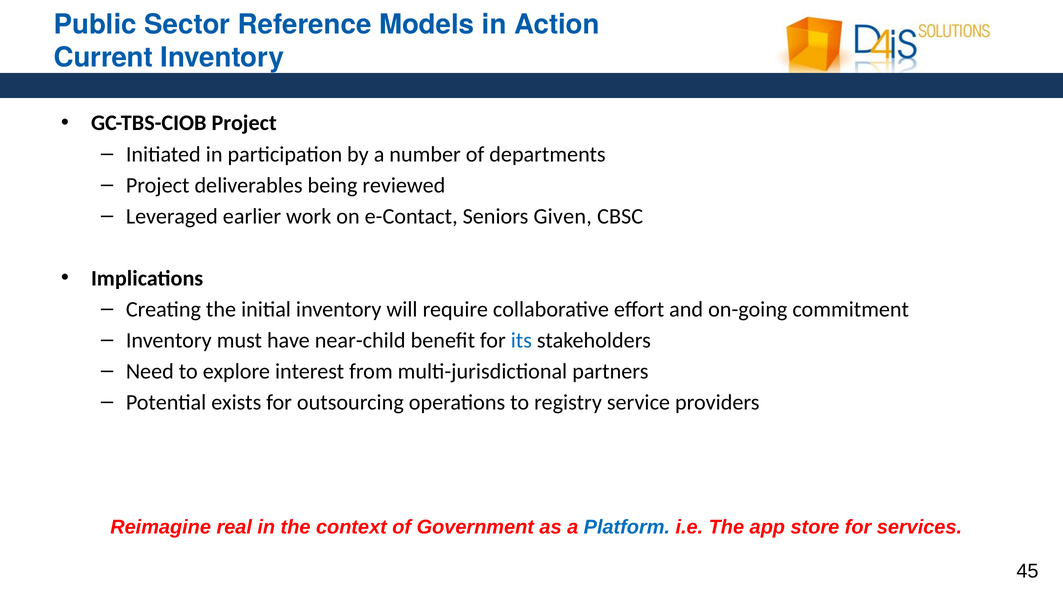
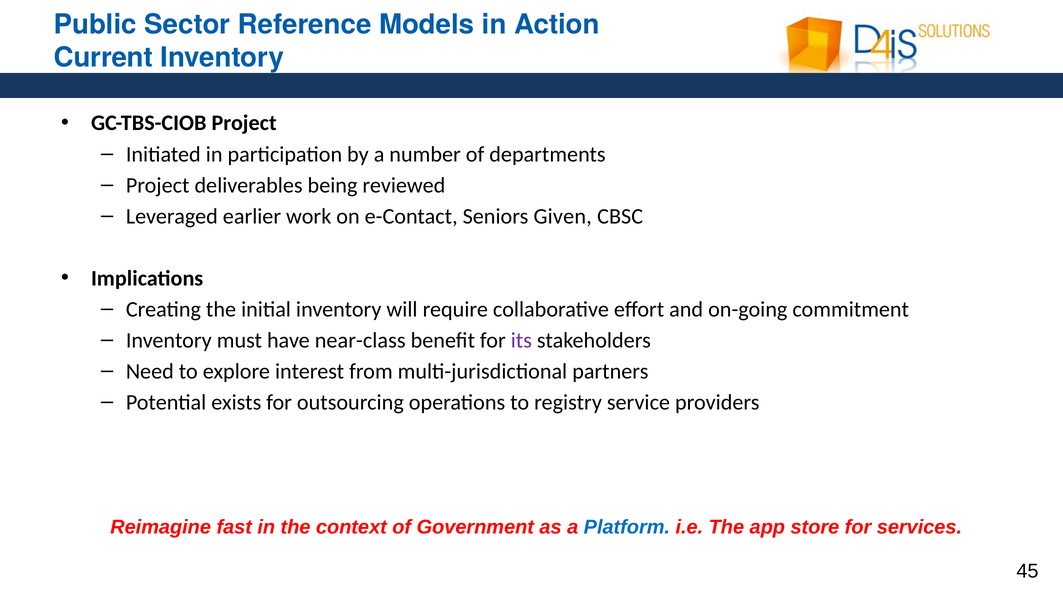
near-child: near-child -> near-class
its colour: blue -> purple
real: real -> fast
